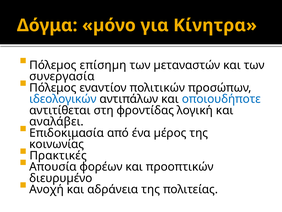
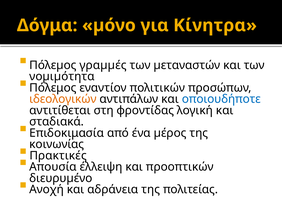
επίσηµη: επίσηµη -> γραµµές
συνεργασία: συνεργασία -> νοµιµότητα
ιδεολογικών colour: blue -> orange
αναλάβει: αναλάβει -> σταδιακά
φορέων: φορέων -> έλλειψη
